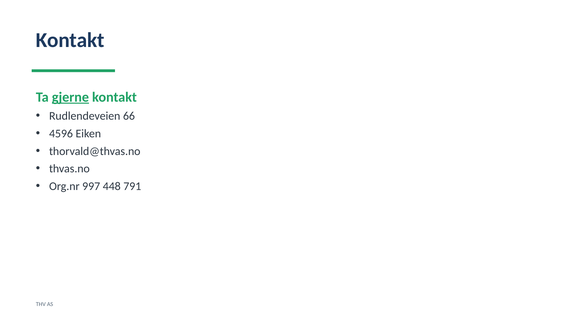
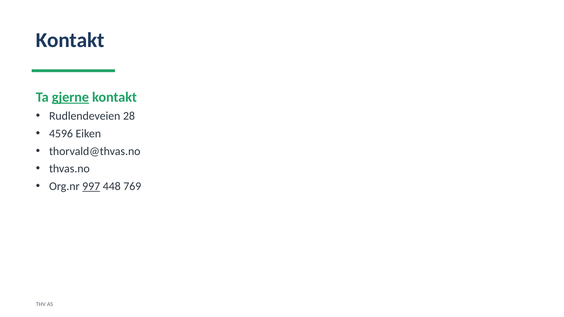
66: 66 -> 28
997 underline: none -> present
791: 791 -> 769
